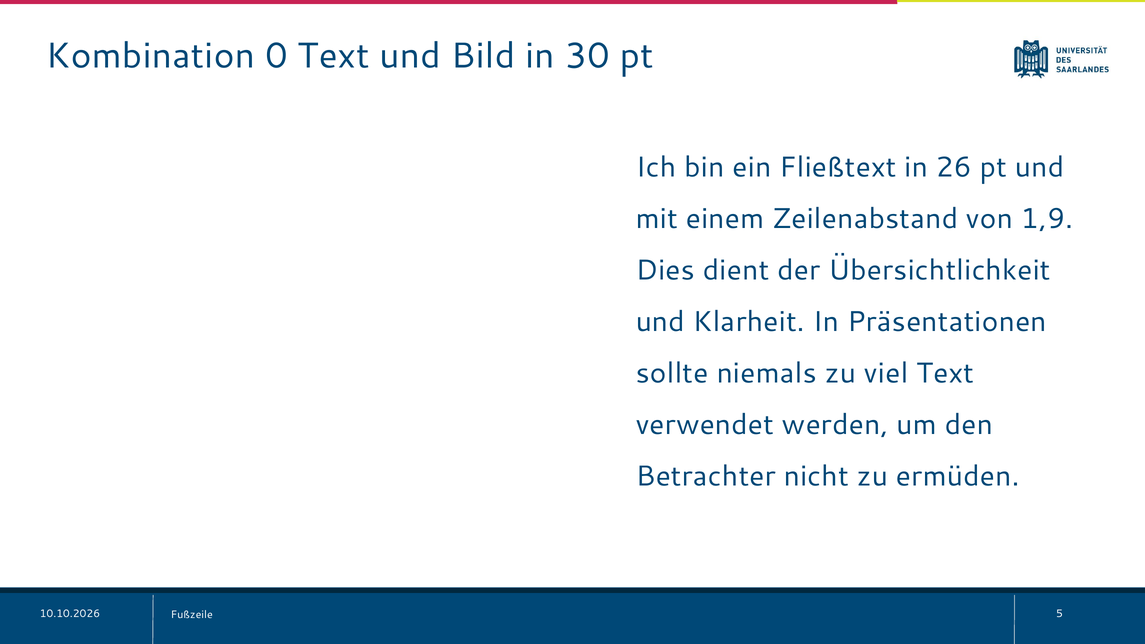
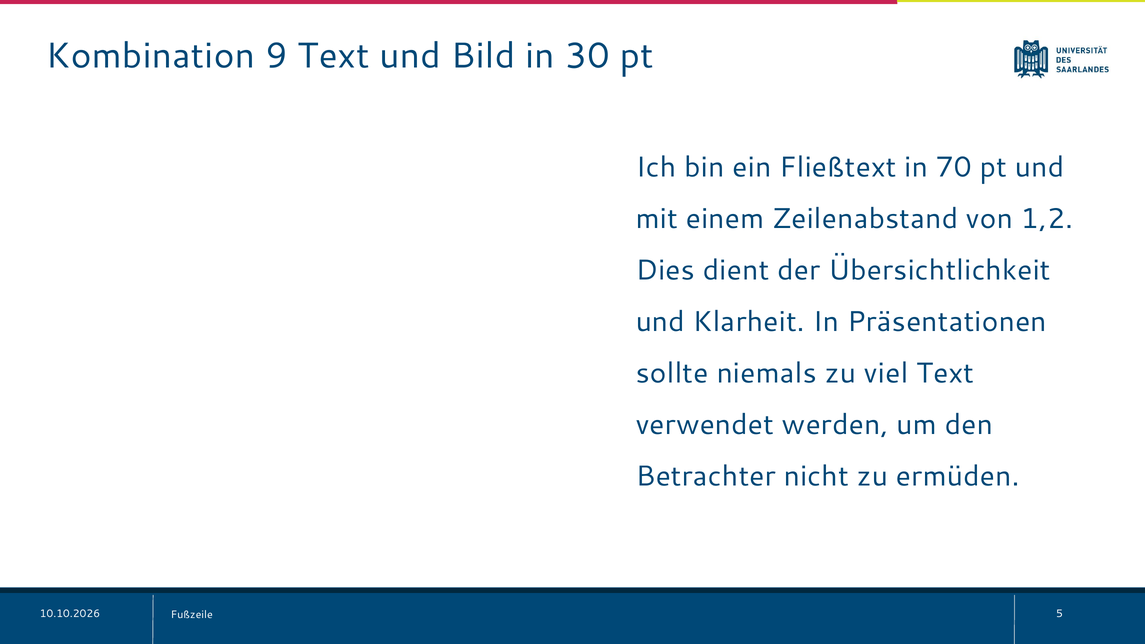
0: 0 -> 9
26: 26 -> 70
1,9: 1,9 -> 1,2
